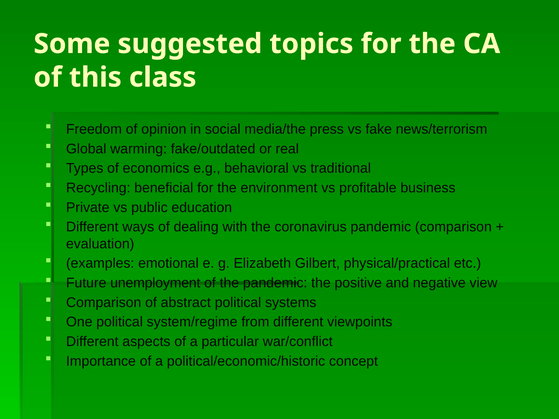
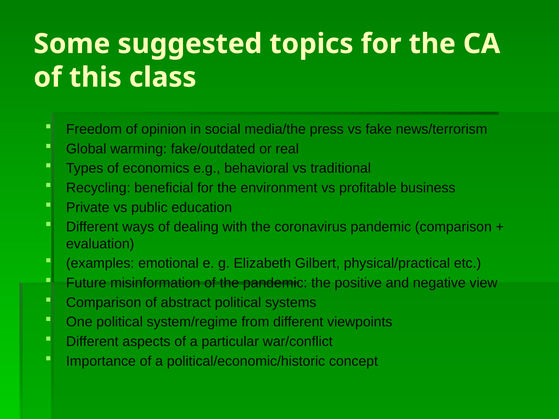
unemployment: unemployment -> misinformation
